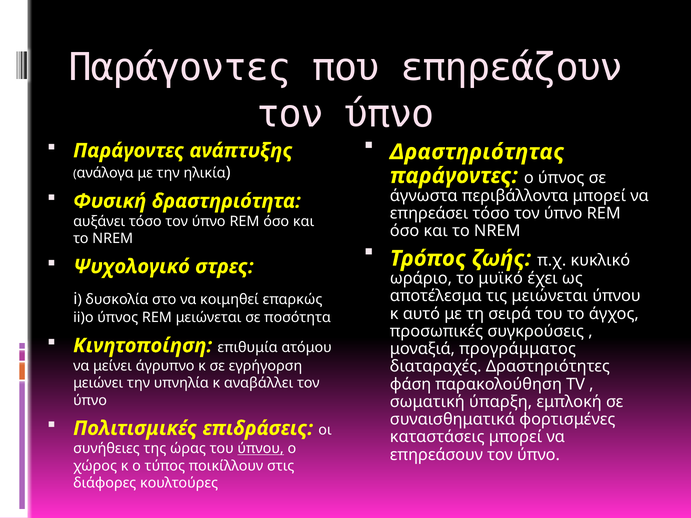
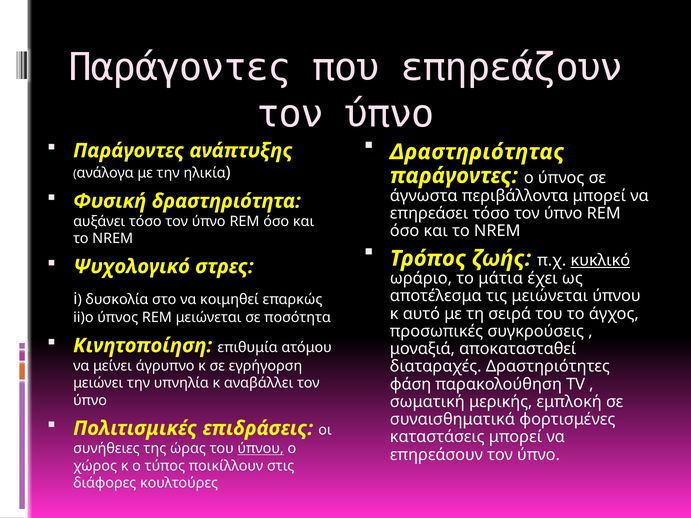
κυκλικό underline: none -> present
μυϊκό: μυϊκό -> μάτια
προγράμματος: προγράμματος -> αποκατασταθεί
ύπαρξη: ύπαρξη -> μερικής
